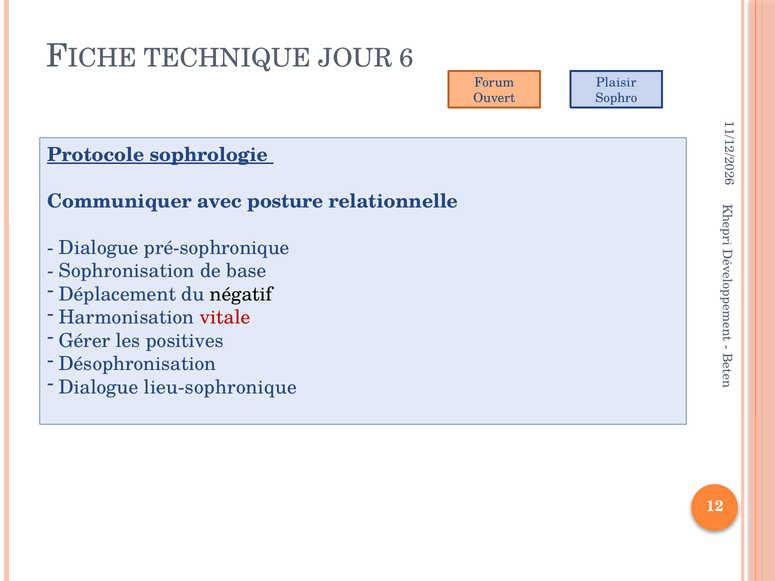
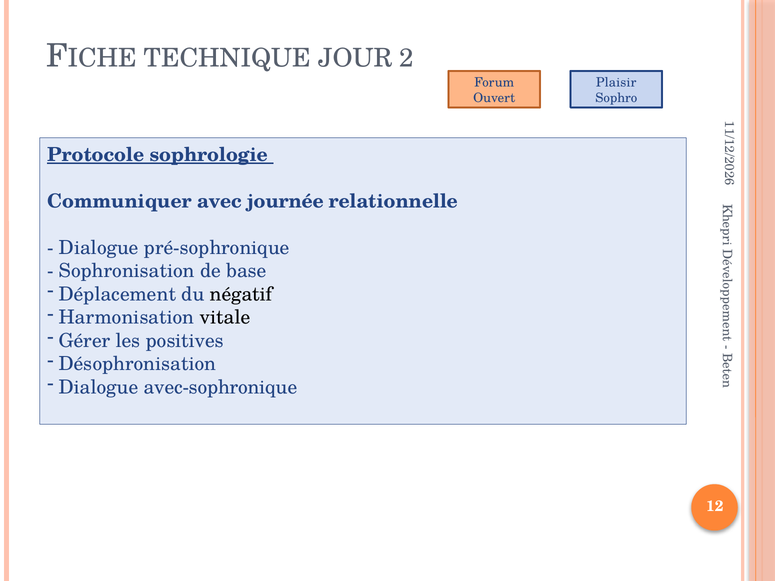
JOUR 6: 6 -> 2
posture: posture -> journée
vitale colour: red -> black
lieu-sophronique: lieu-sophronique -> avec-sophronique
